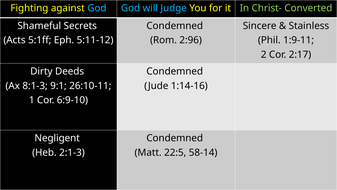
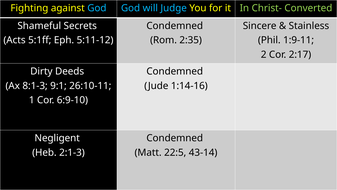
2:96: 2:96 -> 2:35
58-14: 58-14 -> 43-14
